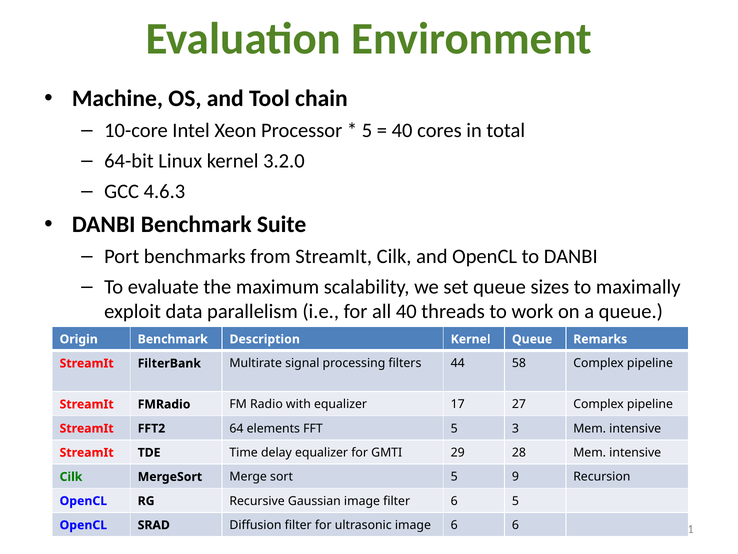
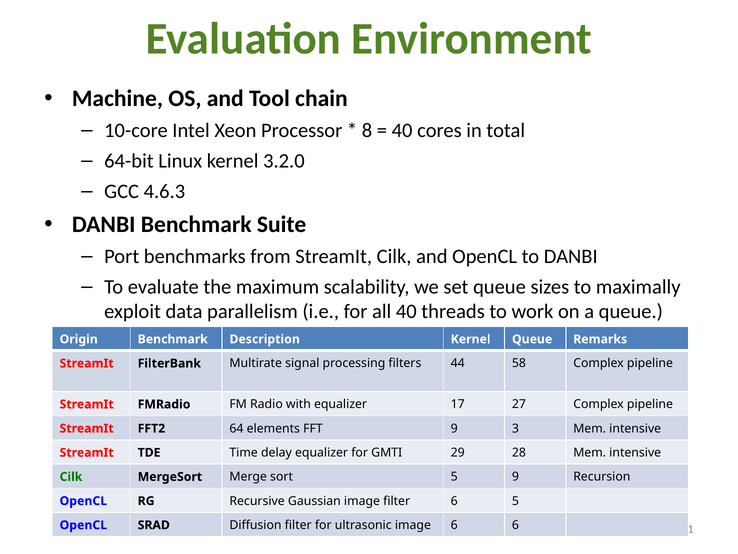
5 at (367, 131): 5 -> 8
FFT 5: 5 -> 9
